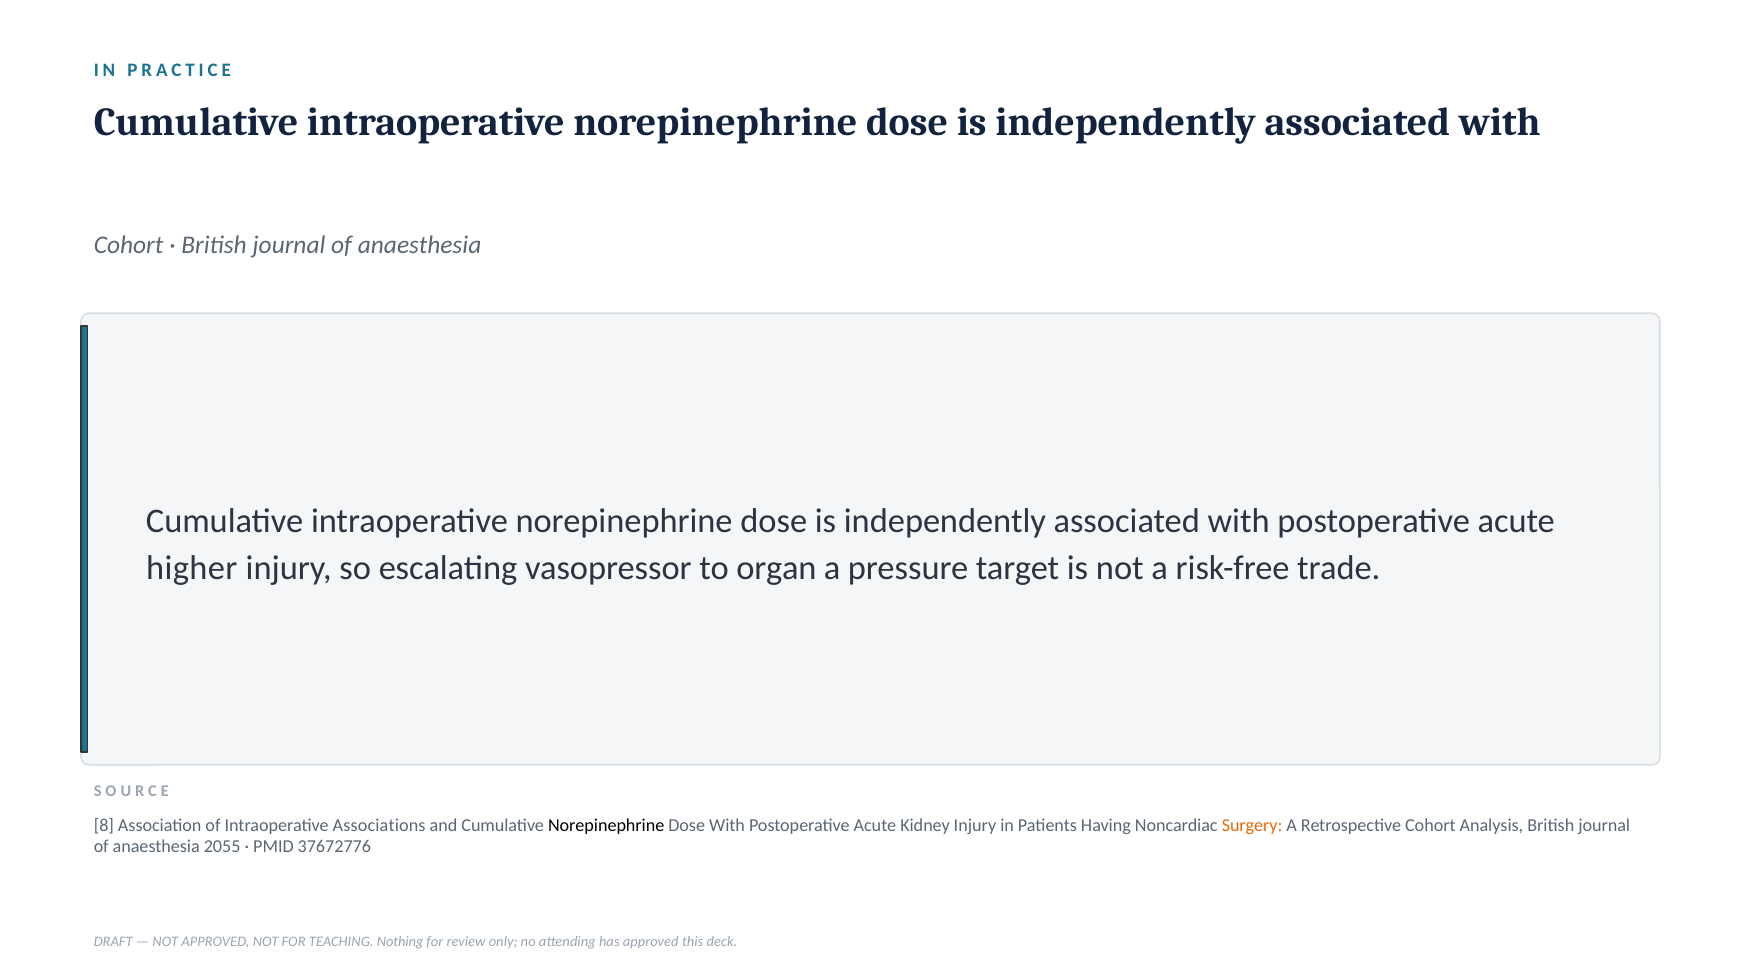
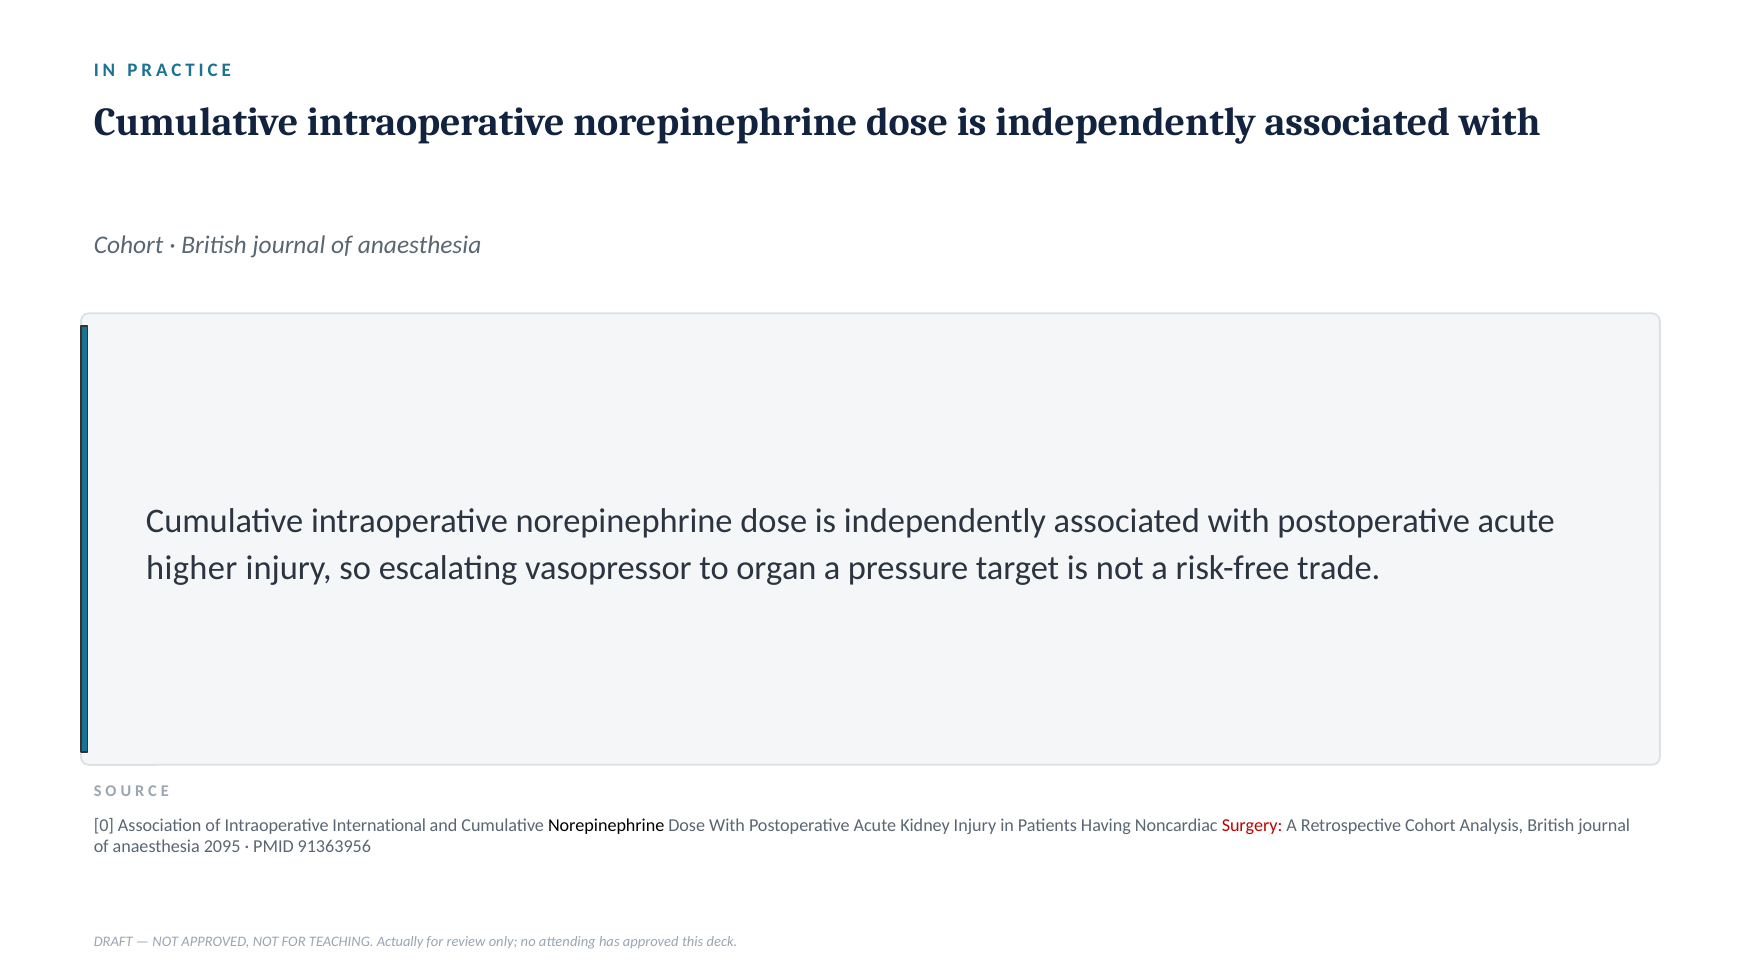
8: 8 -> 0
Associations: Associations -> International
Surgery colour: orange -> red
2055: 2055 -> 2095
37672776: 37672776 -> 91363956
Nothing: Nothing -> Actually
